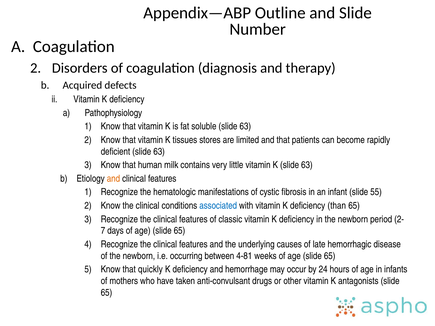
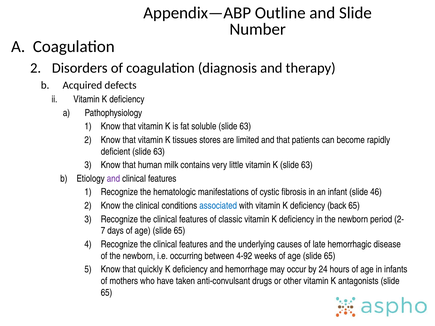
and at (113, 179) colour: orange -> purple
55: 55 -> 46
than: than -> back
4-81: 4-81 -> 4-92
